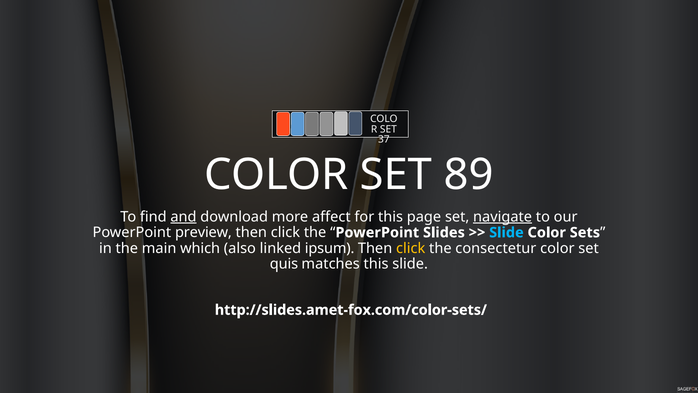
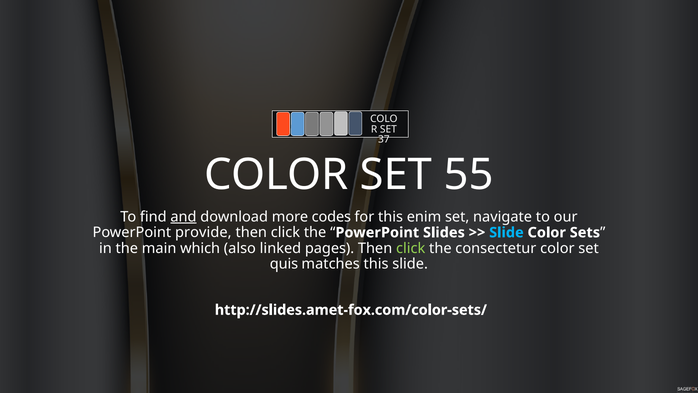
89: 89 -> 55
affect: affect -> codes
page: page -> enim
navigate underline: present -> none
preview: preview -> provide
ipsum: ipsum -> pages
click at (411, 248) colour: yellow -> light green
